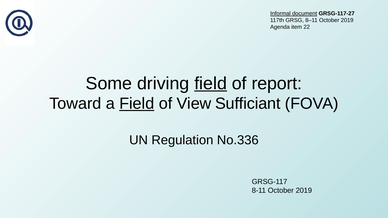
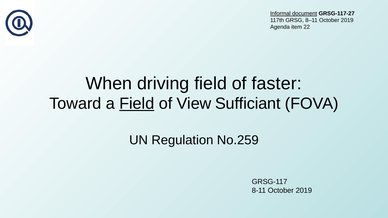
Some: Some -> When
field at (211, 84) underline: present -> none
report: report -> faster
No.336: No.336 -> No.259
